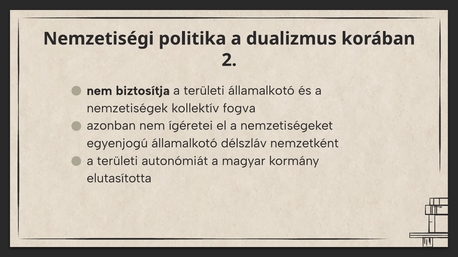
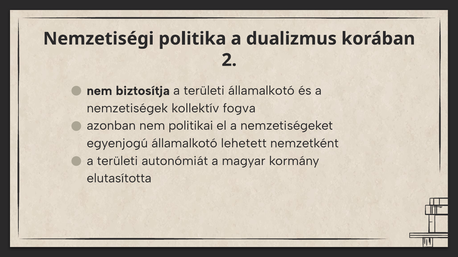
ígéretei: ígéretei -> politikai
délszláv: délszláv -> lehetett
